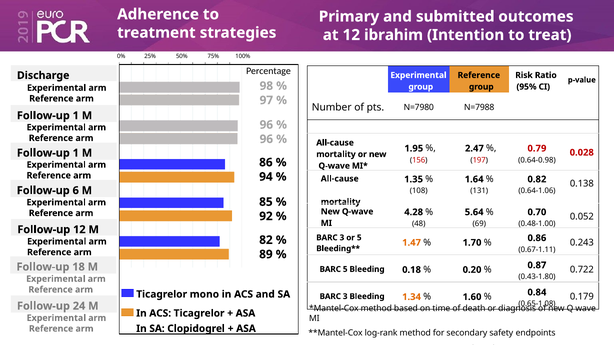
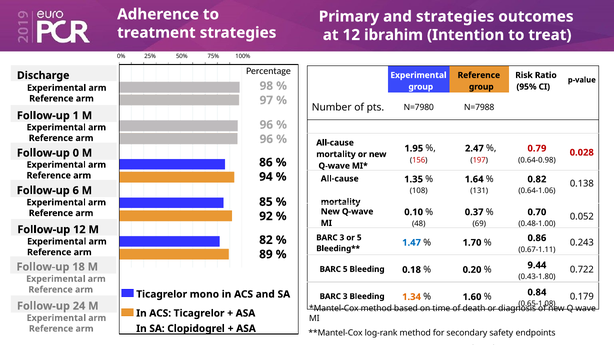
and submitted: submitted -> strategies
1 at (76, 153): 1 -> 0
4.28: 4.28 -> 0.10
5.64: 5.64 -> 0.37
1.47 colour: orange -> blue
0.87: 0.87 -> 9.44
